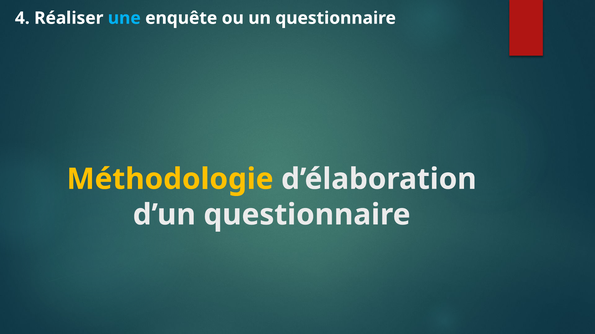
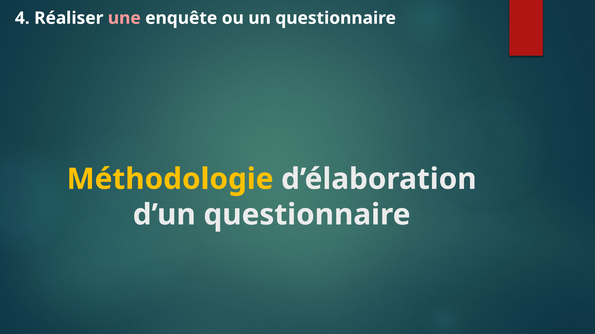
une colour: light blue -> pink
